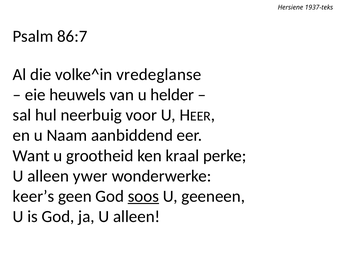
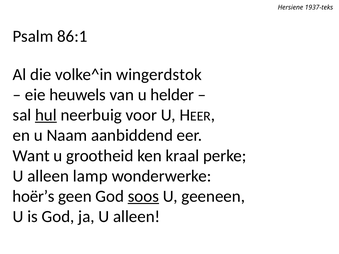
86:7: 86:7 -> 86:1
vredeglanse: vredeglanse -> wingerdstok
hul underline: none -> present
ywer: ywer -> lamp
keer’s: keer’s -> hoër’s
